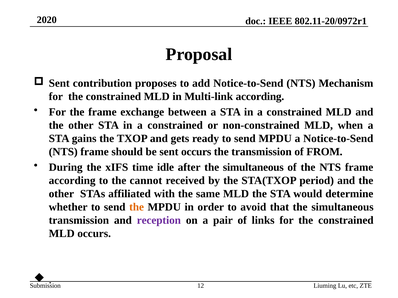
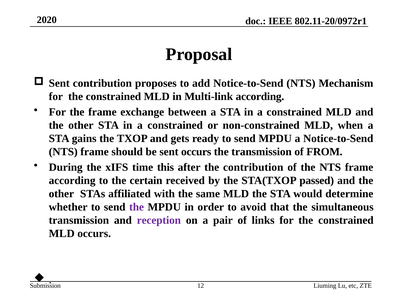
idle: idle -> this
after the simultaneous: simultaneous -> contribution
cannot: cannot -> certain
period: period -> passed
the at (137, 207) colour: orange -> purple
